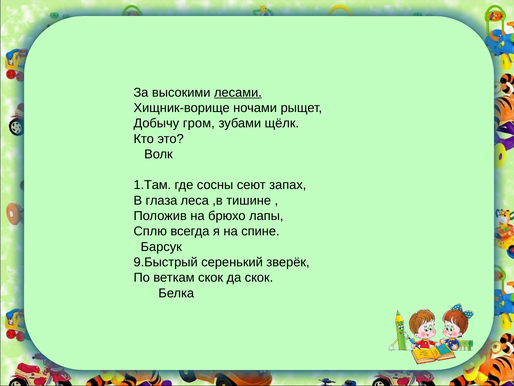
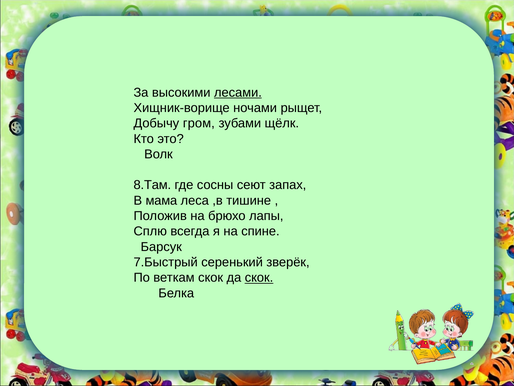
1.Там: 1.Там -> 8.Там
глаза: глаза -> мама
9.Быстрый: 9.Быстрый -> 7.Быстрый
скок at (259, 277) underline: none -> present
